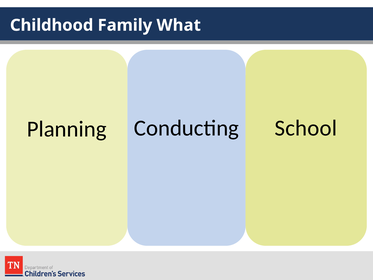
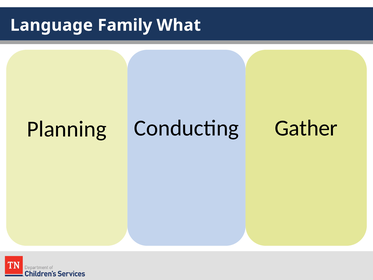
Childhood: Childhood -> Language
School: School -> Gather
